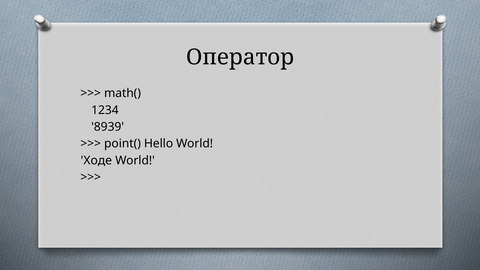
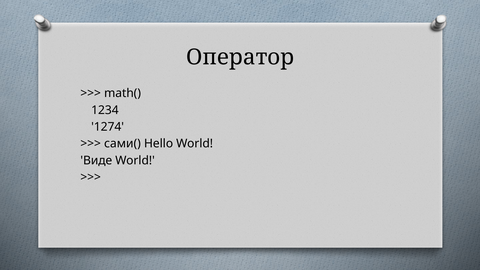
8939: 8939 -> 1274
point(: point( -> сами(
Ходе: Ходе -> Виде
